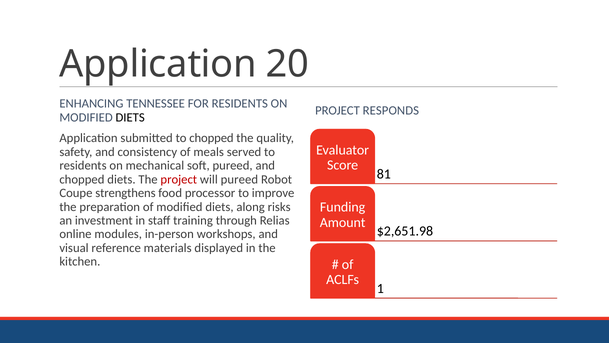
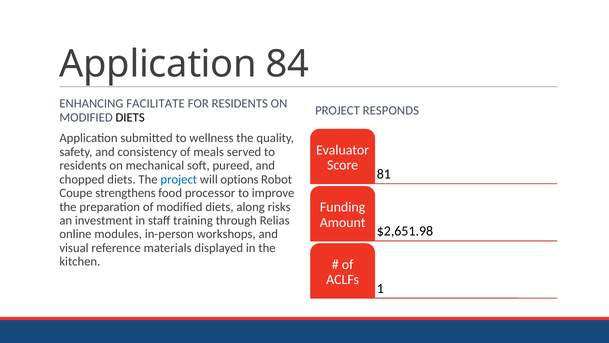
20: 20 -> 84
TENNESSEE: TENNESSEE -> FACILITATE
to chopped: chopped -> wellness
project at (179, 179) colour: red -> blue
will pureed: pureed -> options
